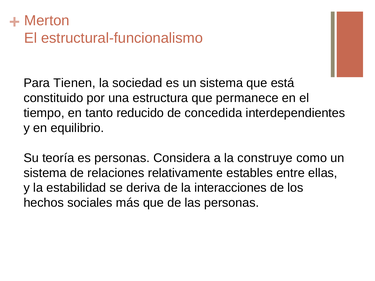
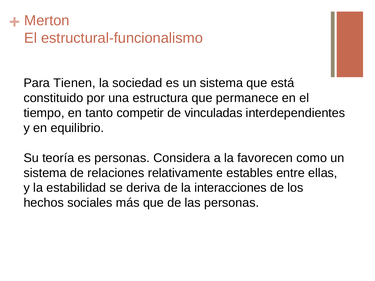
reducido: reducido -> competir
concedida: concedida -> vinculadas
construye: construye -> favorecen
